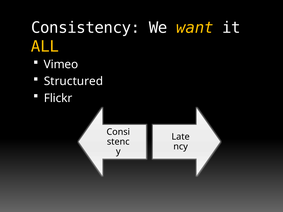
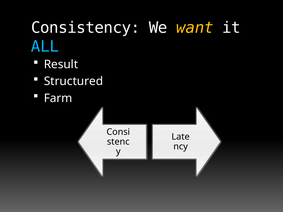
ALL colour: yellow -> light blue
Vimeo: Vimeo -> Result
Flickr: Flickr -> Farm
